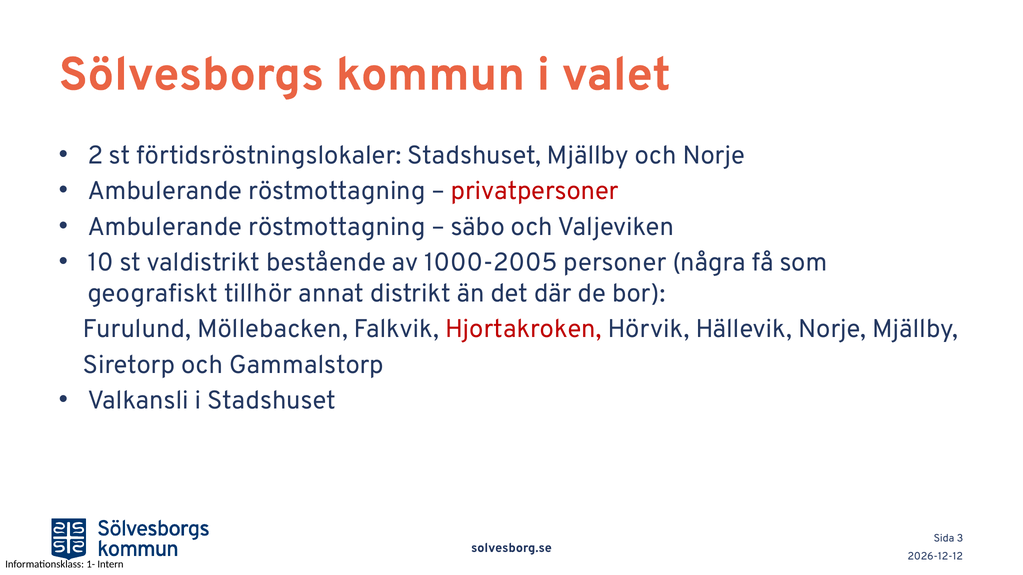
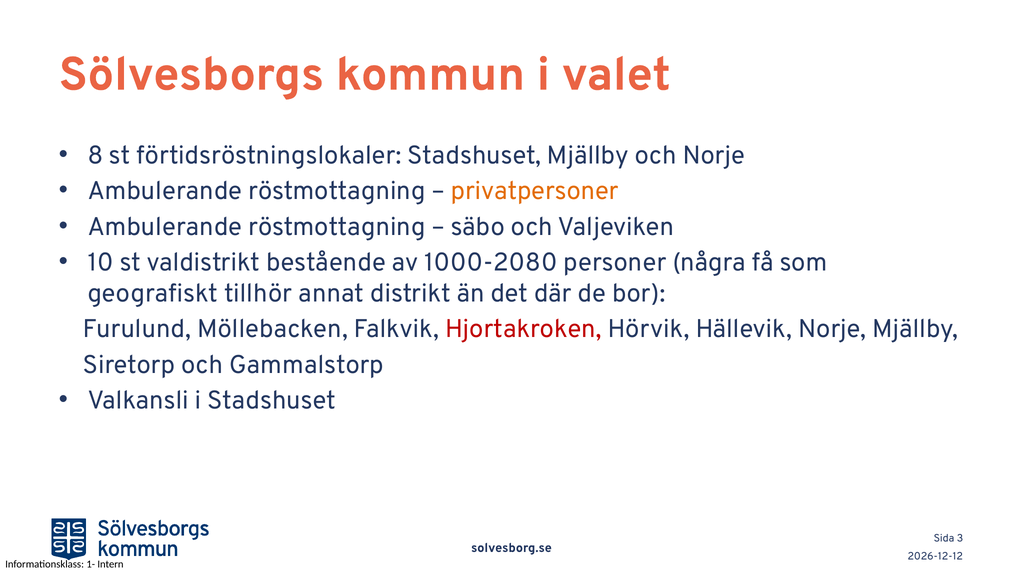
2: 2 -> 8
privatpersoner colour: red -> orange
1000-2005: 1000-2005 -> 1000-2080
